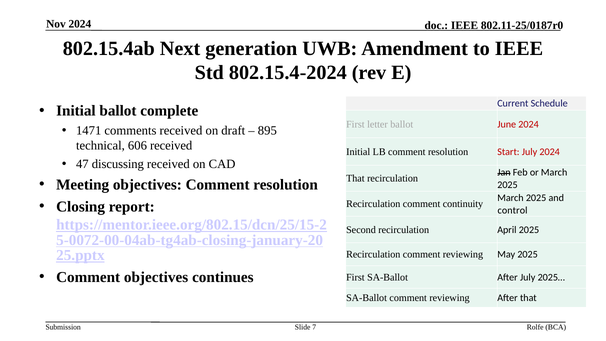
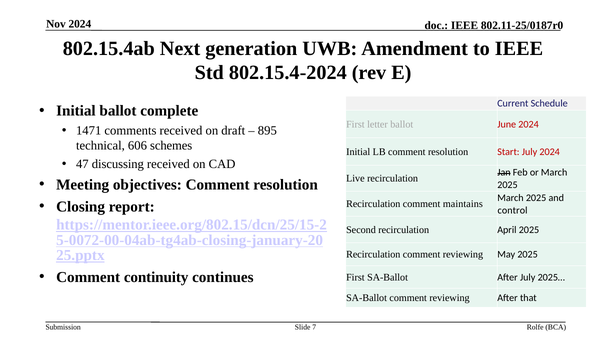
606 received: received -> schemes
That at (355, 178): That -> Live
continuity: continuity -> maintains
Comment objectives: objectives -> continuity
